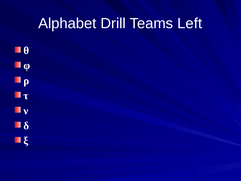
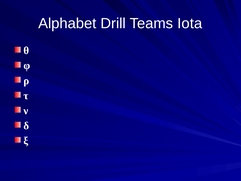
Left: Left -> Iota
